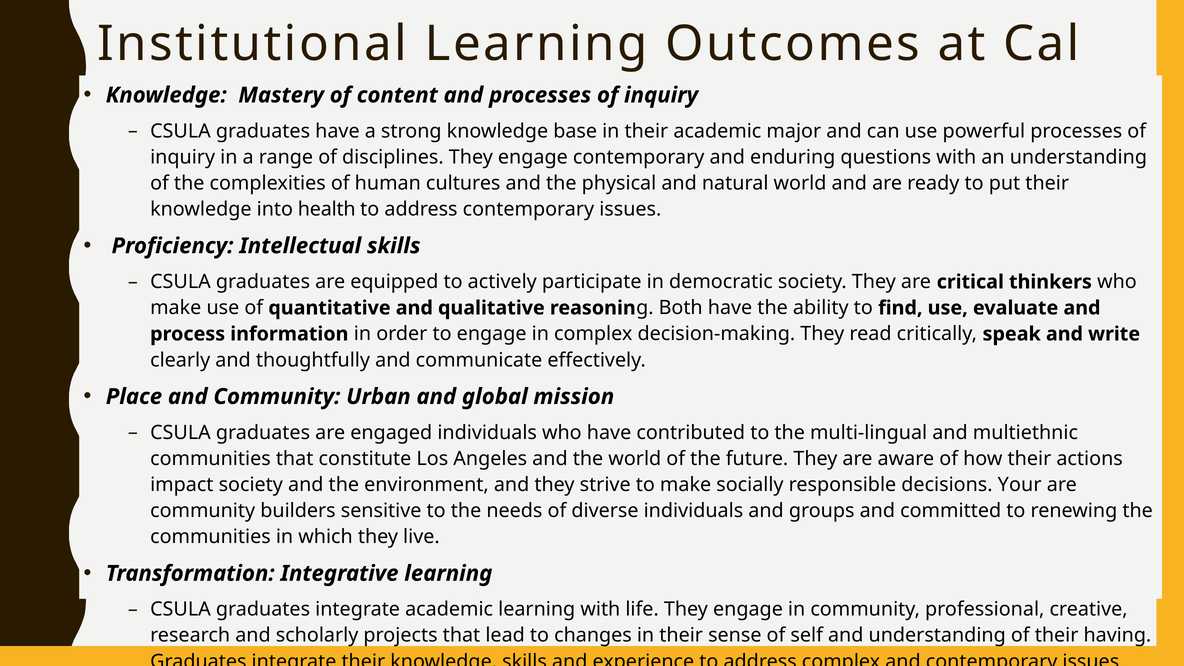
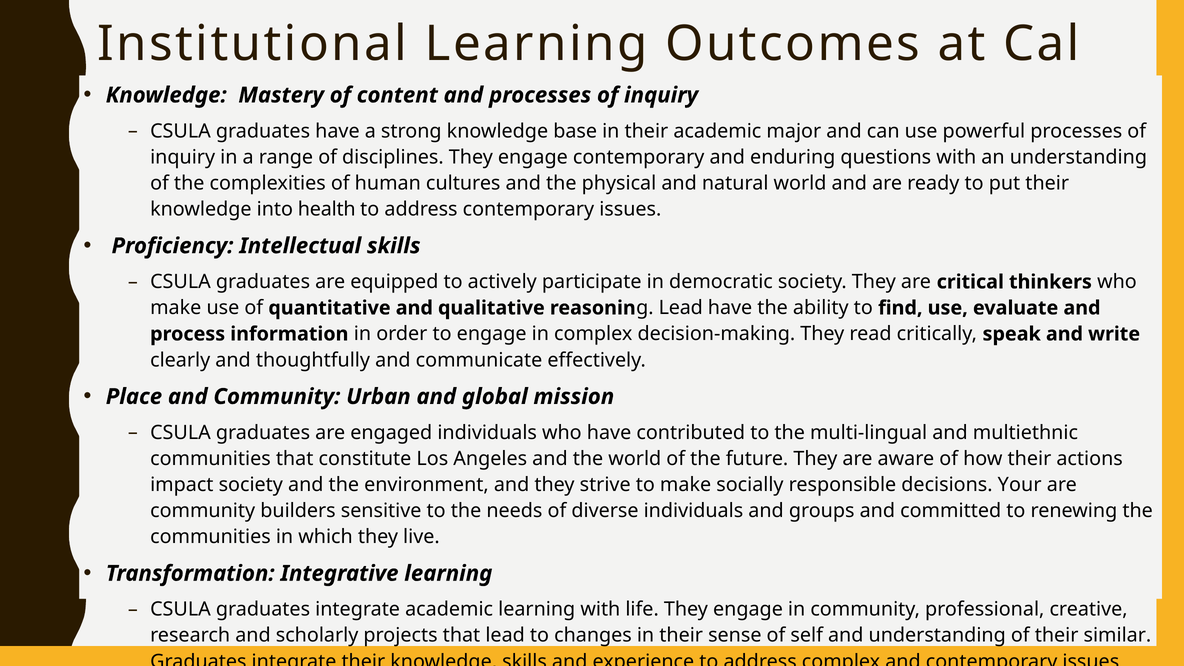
Both at (681, 308): Both -> Lead
having: having -> similar
